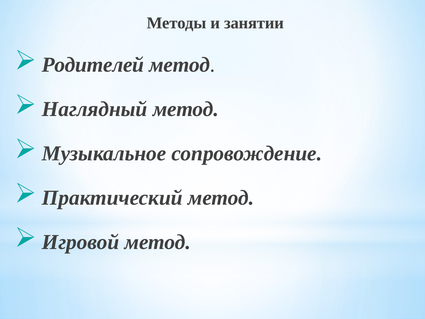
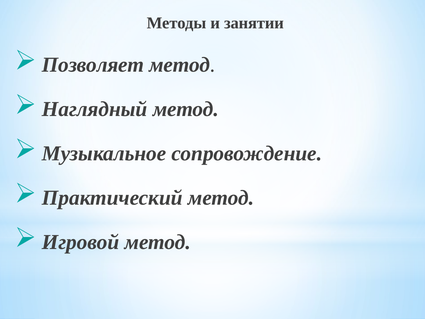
Родителей: Родителей -> Позволяет
